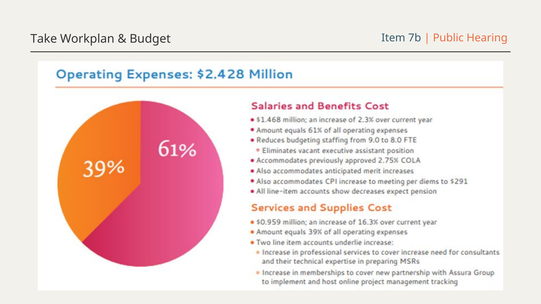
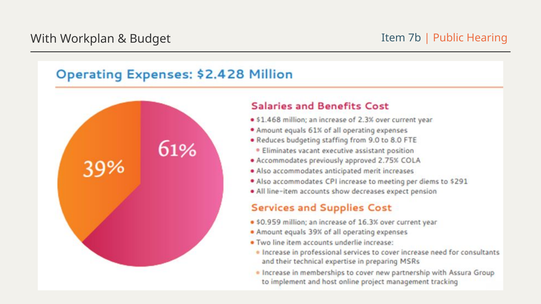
Take: Take -> With
